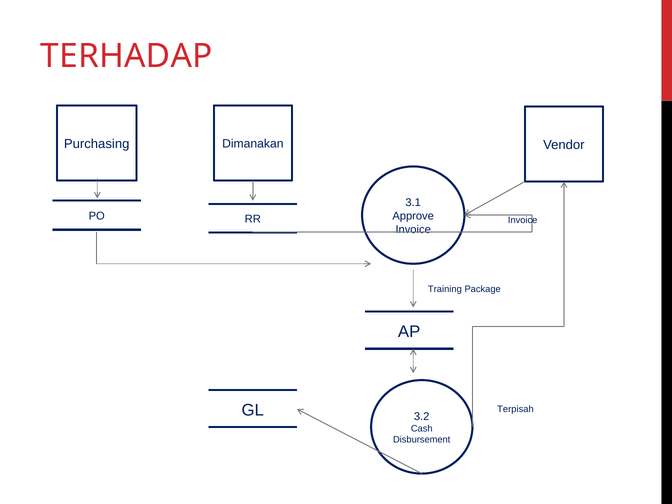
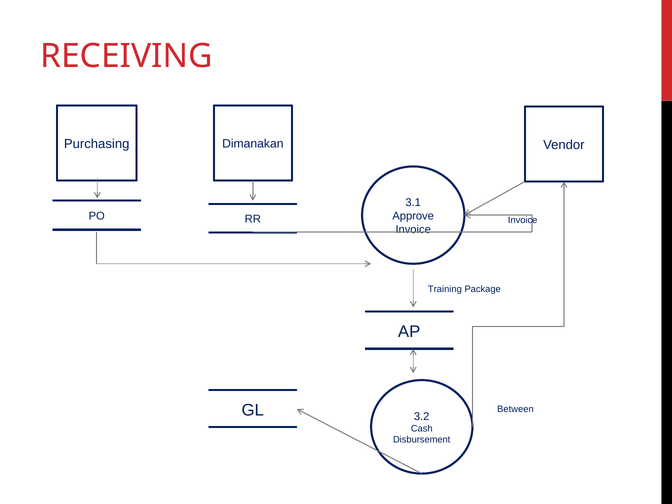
TERHADAP: TERHADAP -> RECEIVING
Terpisah: Terpisah -> Between
